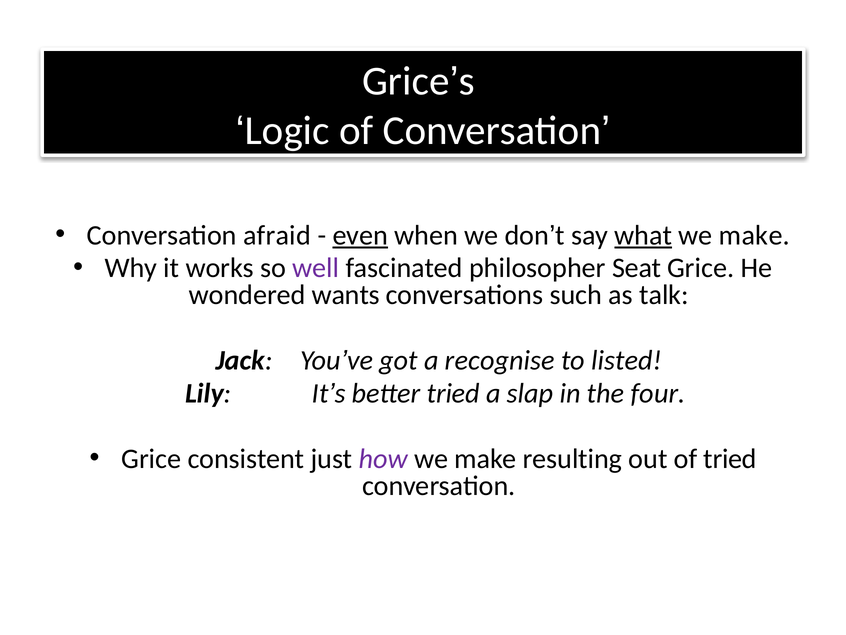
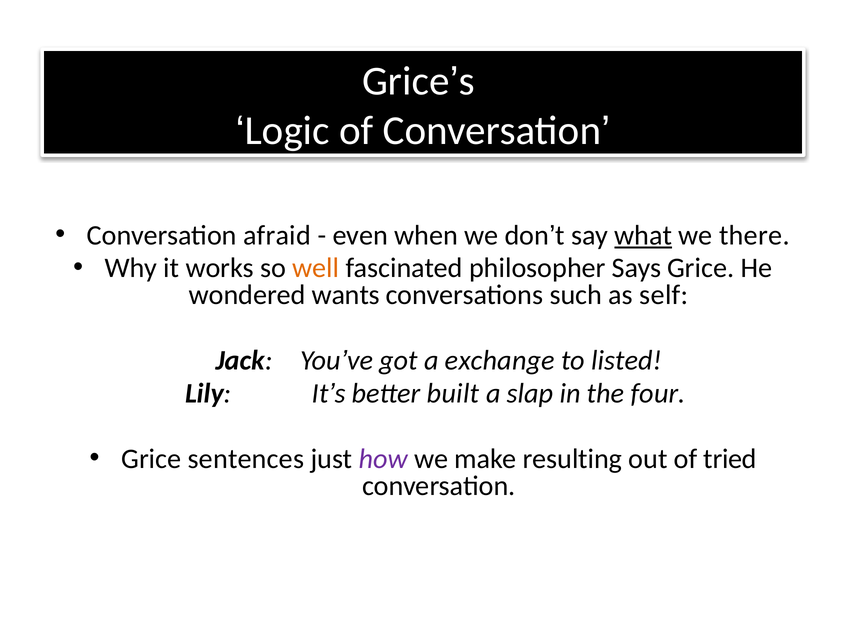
even underline: present -> none
make at (754, 235): make -> there
well colour: purple -> orange
Seat: Seat -> Says
talk: talk -> self
recognise: recognise -> exchange
better tried: tried -> built
consistent: consistent -> sentences
